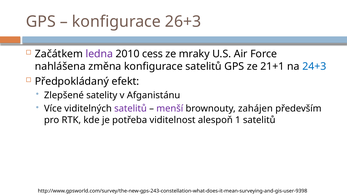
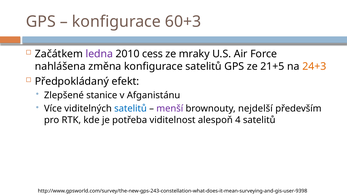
26+3: 26+3 -> 60+3
21+1: 21+1 -> 21+5
24+3 colour: blue -> orange
satelity: satelity -> stanice
satelitů at (130, 109) colour: purple -> blue
zahájen: zahájen -> nejdelší
1: 1 -> 4
